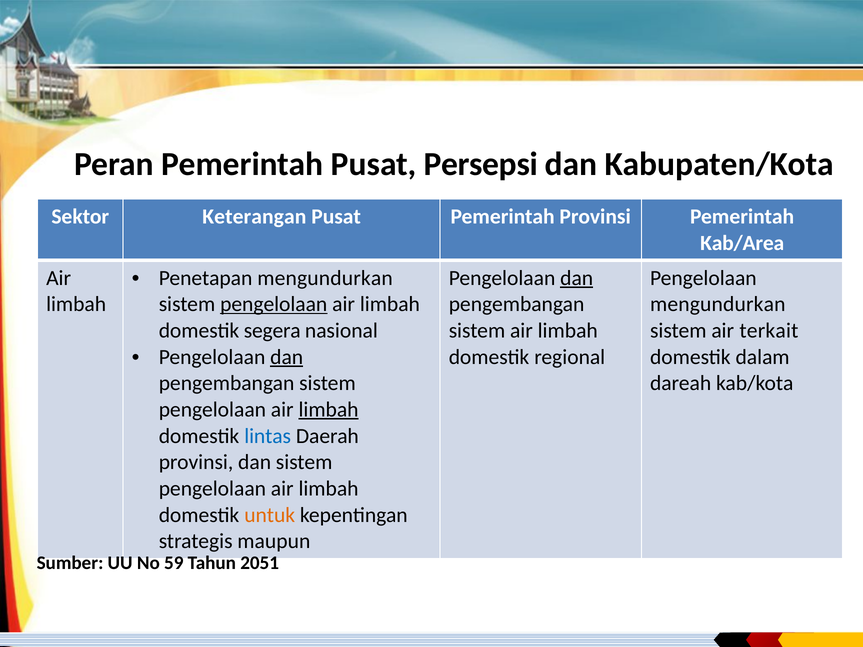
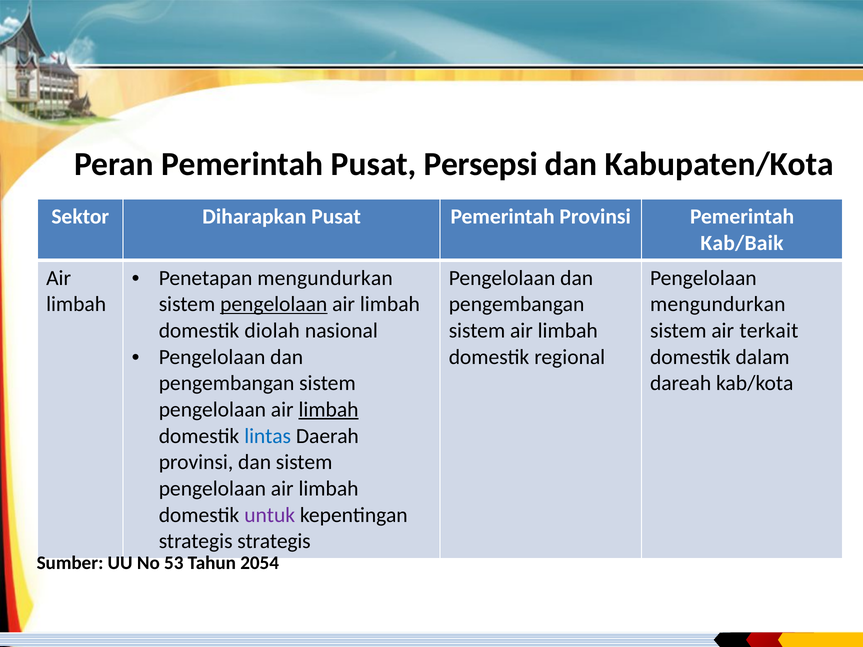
Keterangan: Keterangan -> Diharapkan
Kab/Area: Kab/Area -> Kab/Baik
dan at (577, 278) underline: present -> none
segera: segera -> diolah
dan at (287, 357) underline: present -> none
untuk colour: orange -> purple
strategis maupun: maupun -> strategis
59: 59 -> 53
2051: 2051 -> 2054
